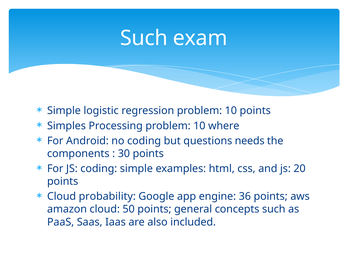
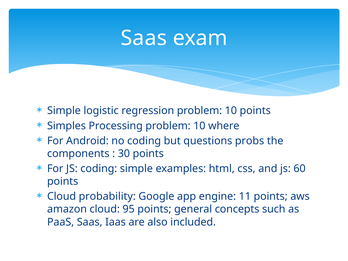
Such at (144, 38): Such -> Saas
needs: needs -> probs
20: 20 -> 60
36: 36 -> 11
50: 50 -> 95
